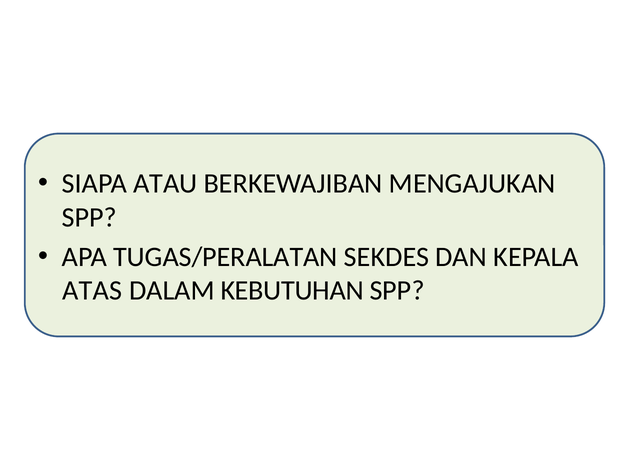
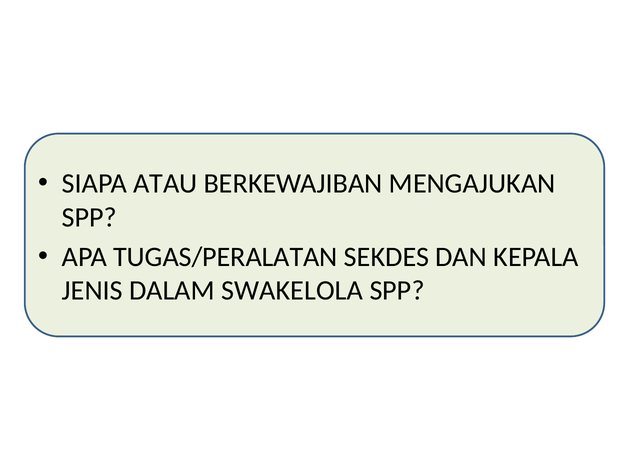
ATAS: ATAS -> JENIS
KEBUTUHAN: KEBUTUHAN -> SWAKELOLA
